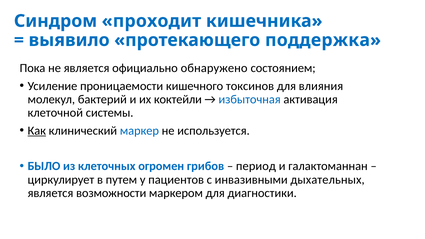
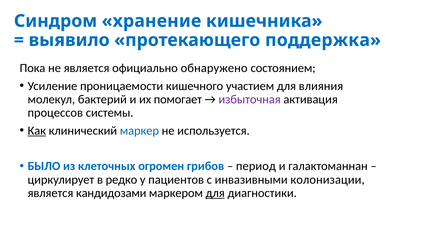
проходит: проходит -> хранение
токсинов: токсинов -> участием
коктейли: коктейли -> помогает
избыточная colour: blue -> purple
клеточной: клеточной -> процессов
путем: путем -> редко
дыхательных: дыхательных -> колонизации
возможности: возможности -> кандидозами
для at (215, 193) underline: none -> present
